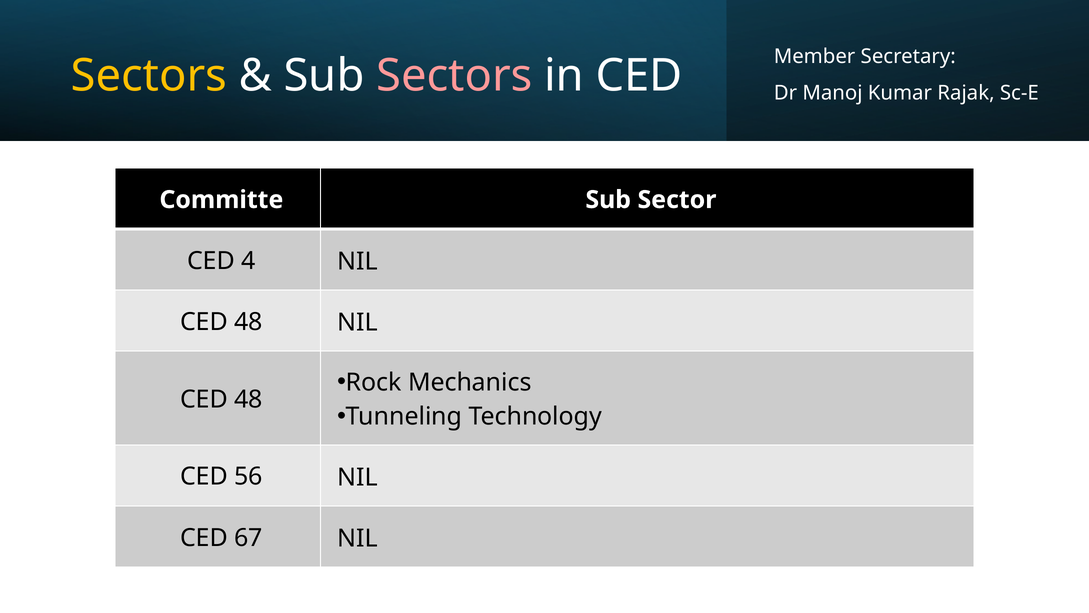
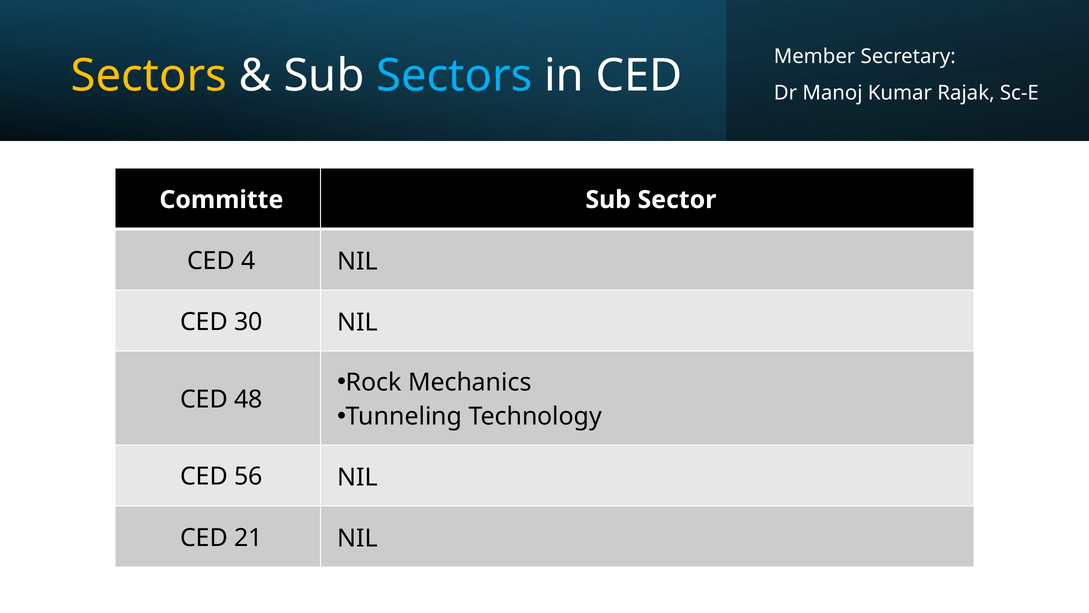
Sectors at (454, 76) colour: pink -> light blue
48 at (248, 322): 48 -> 30
67: 67 -> 21
